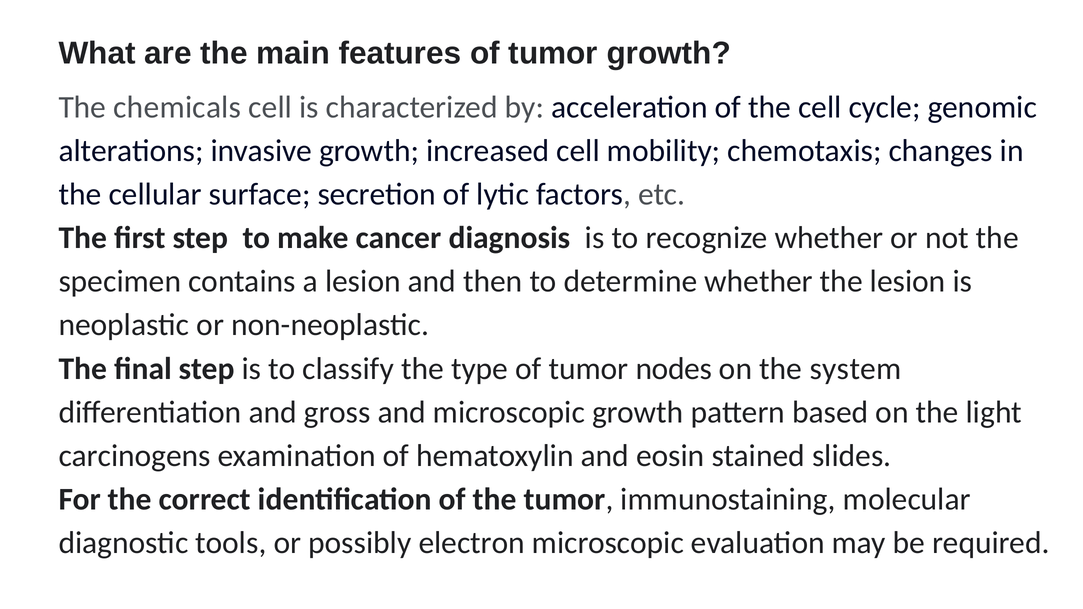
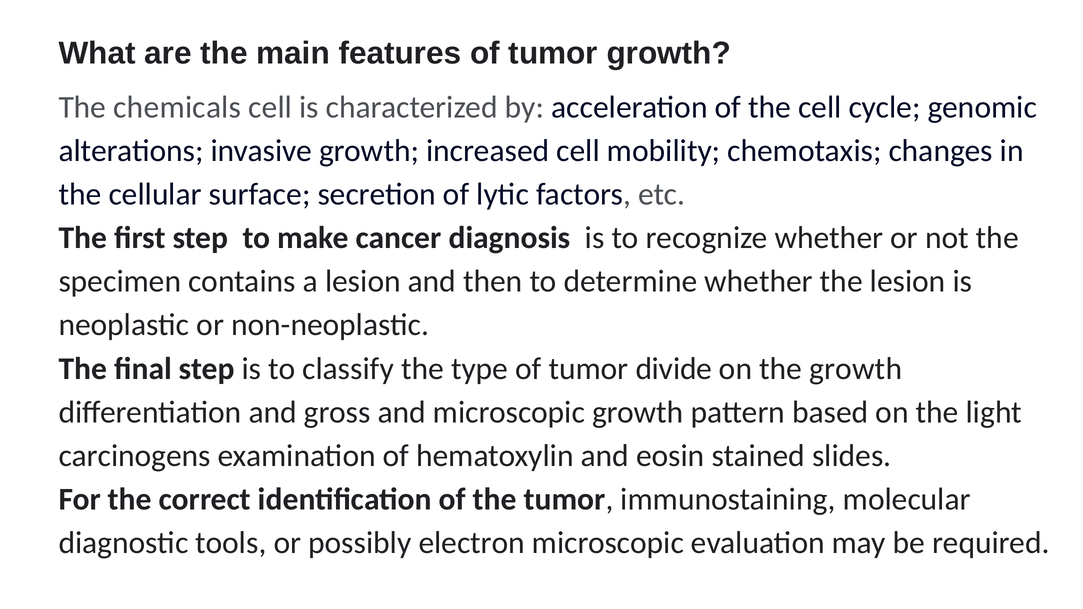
nodes: nodes -> divide
the system: system -> growth
